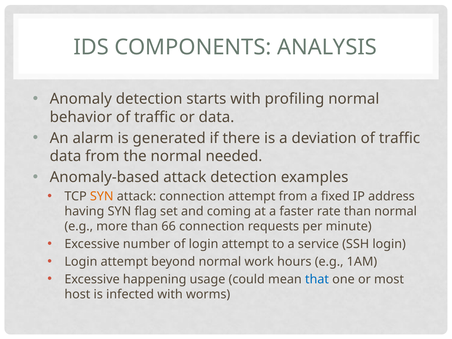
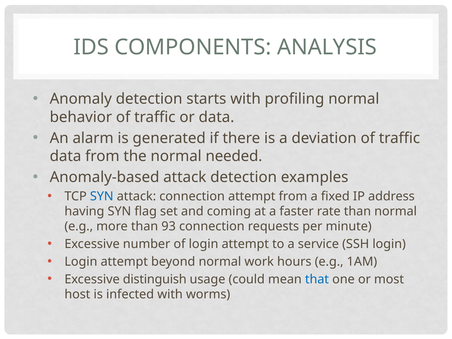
SYN at (102, 196) colour: orange -> blue
66: 66 -> 93
happening: happening -> distinguish
